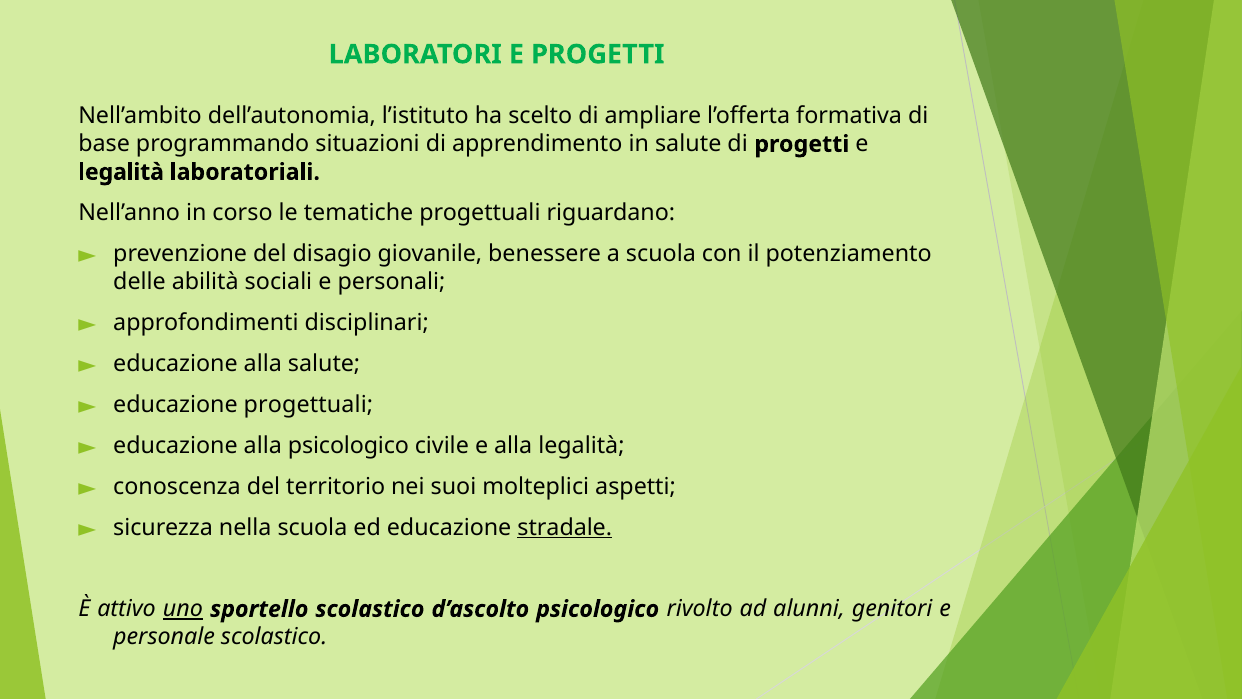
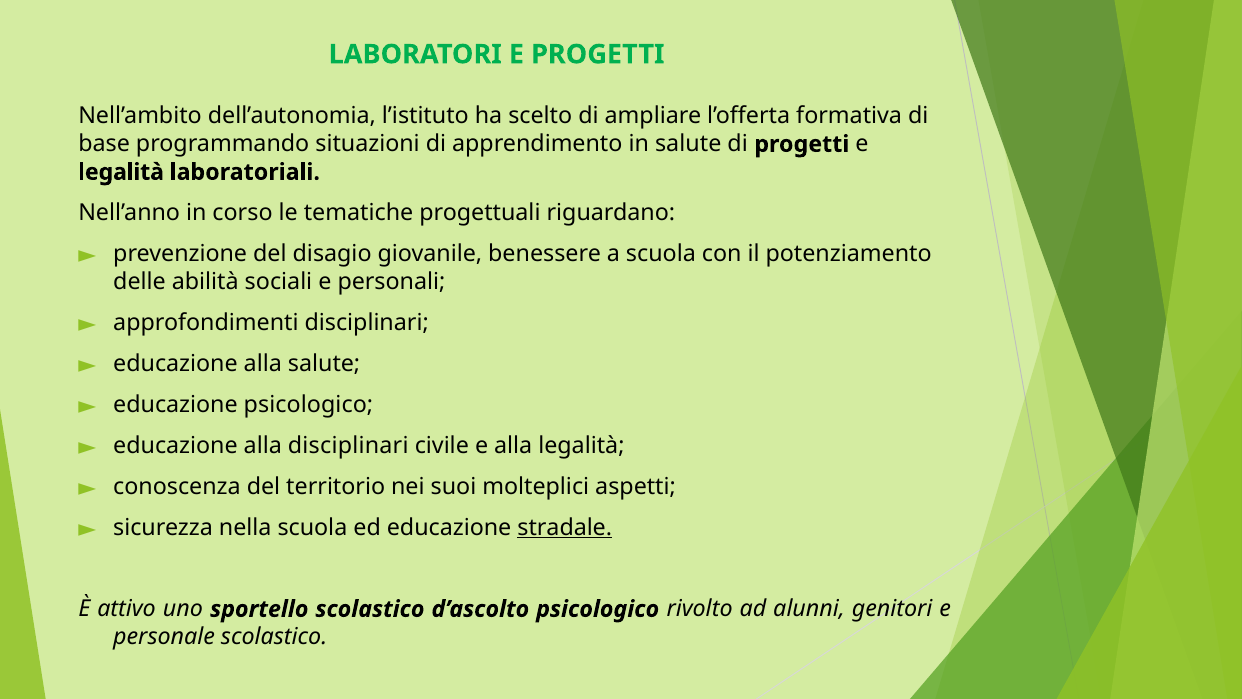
educazione progettuali: progettuali -> psicologico
alla psicologico: psicologico -> disciplinari
uno underline: present -> none
